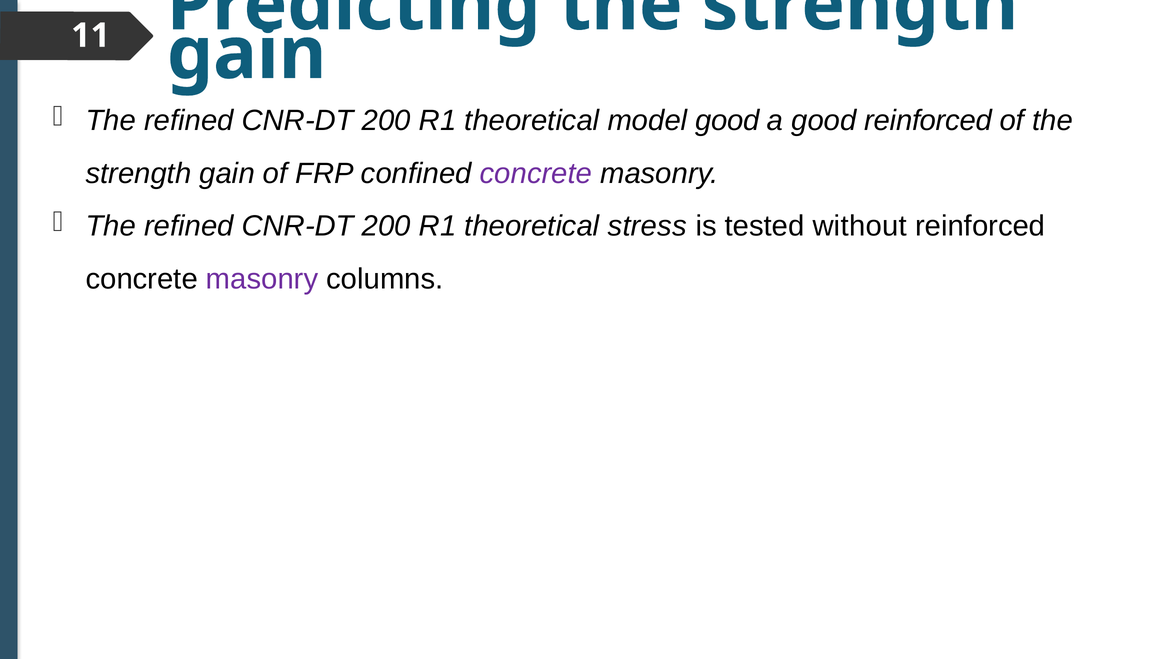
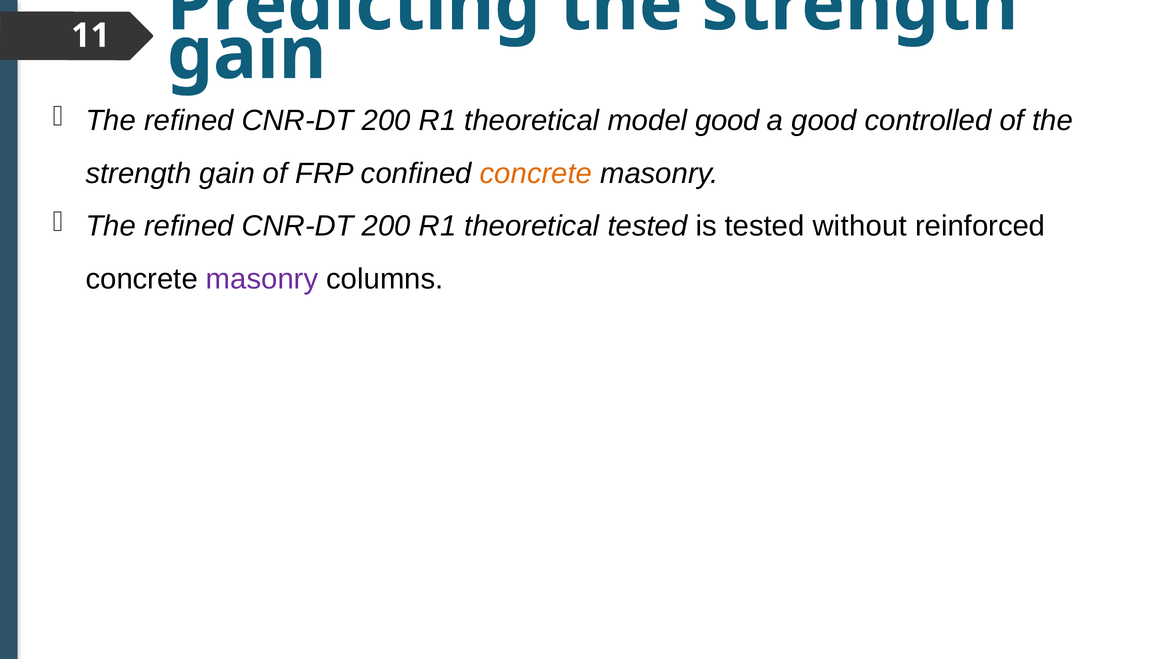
good reinforced: reinforced -> controlled
concrete at (536, 173) colour: purple -> orange
theoretical stress: stress -> tested
